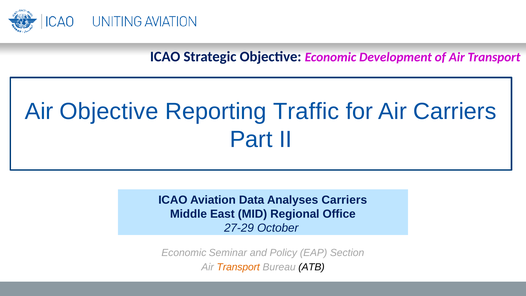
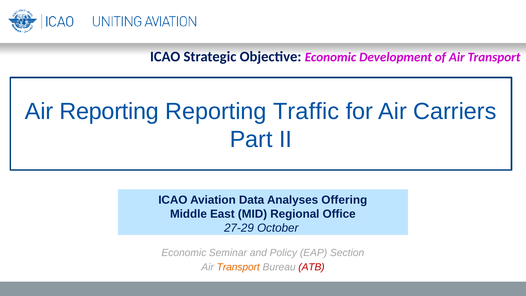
Air Objective: Objective -> Reporting
Analyses Carriers: Carriers -> Offering
ATB colour: black -> red
